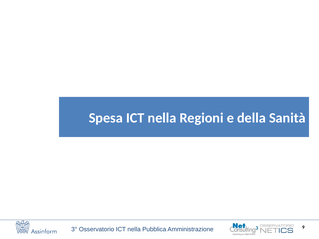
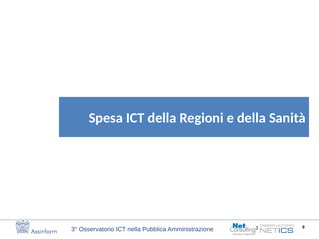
Spesa ICT nella: nella -> della
